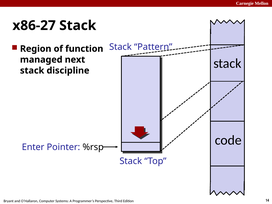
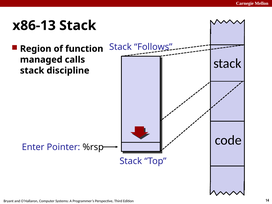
x86-27: x86-27 -> x86-13
Pattern: Pattern -> Follows
next: next -> calls
